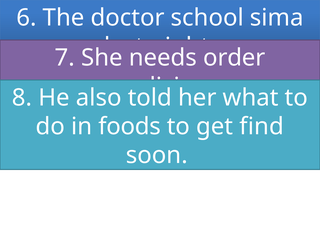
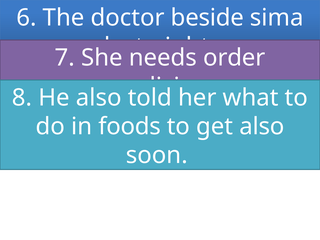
school: school -> beside
get find: find -> also
